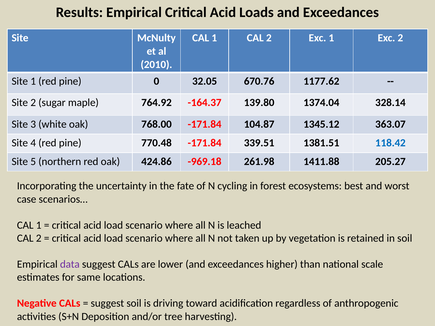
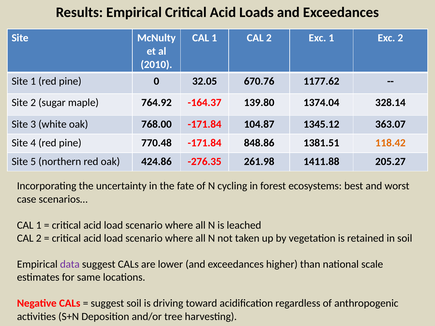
339.51: 339.51 -> 848.86
118.42 colour: blue -> orange
-969.18: -969.18 -> -276.35
